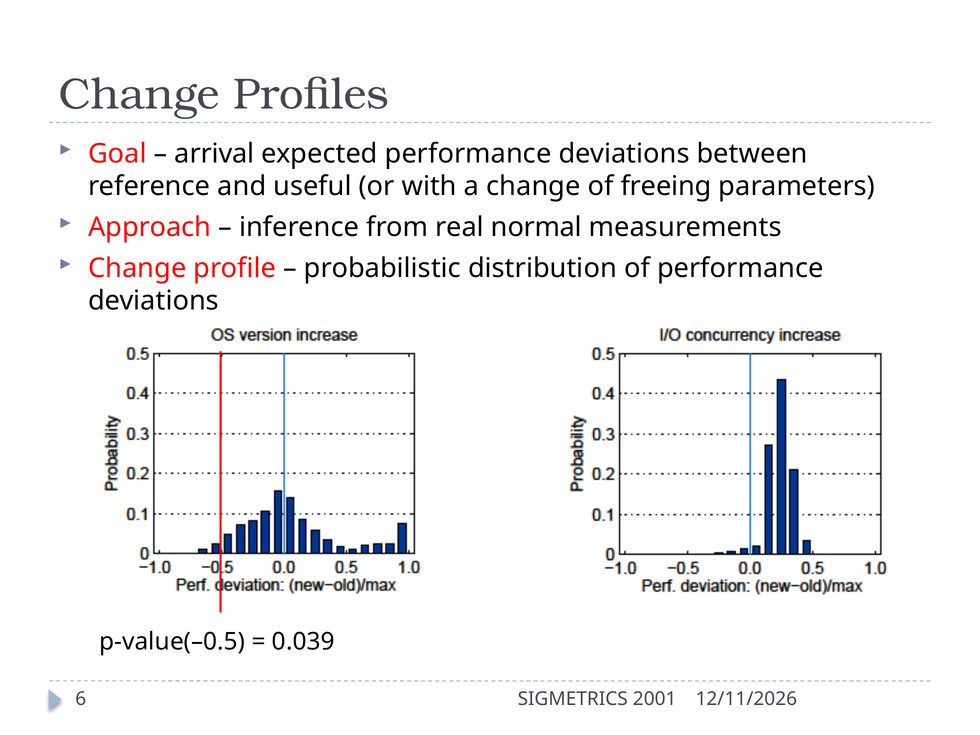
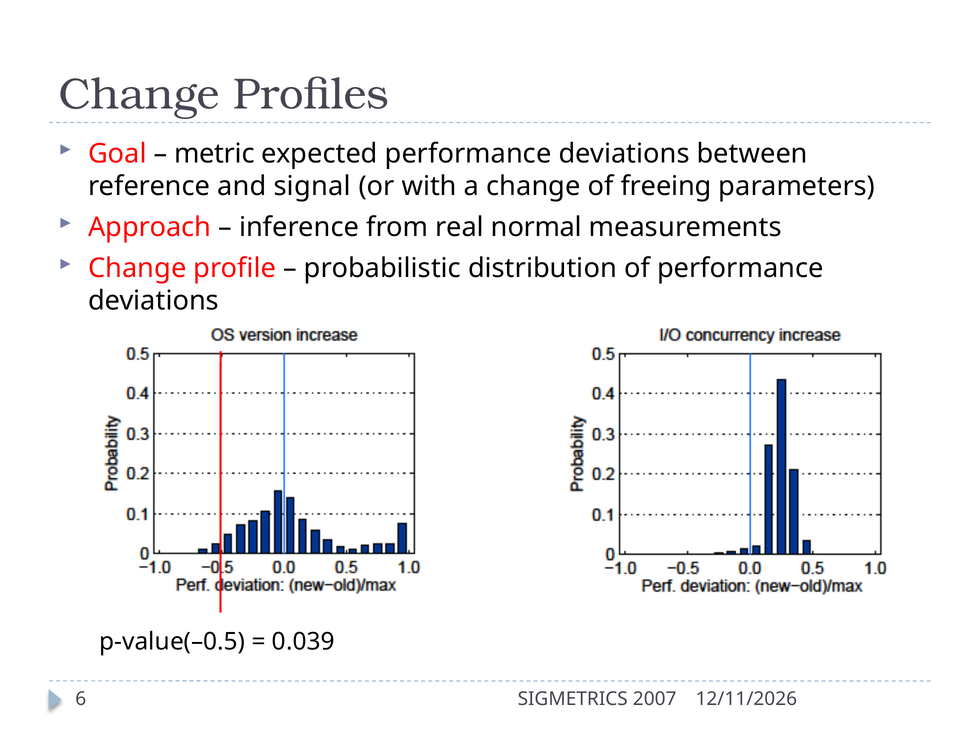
arrival: arrival -> metric
useful: useful -> signal
2001: 2001 -> 2007
